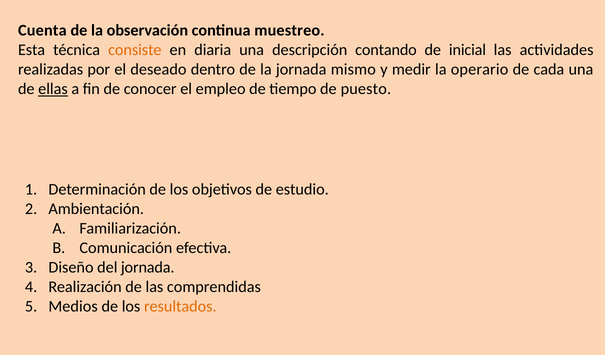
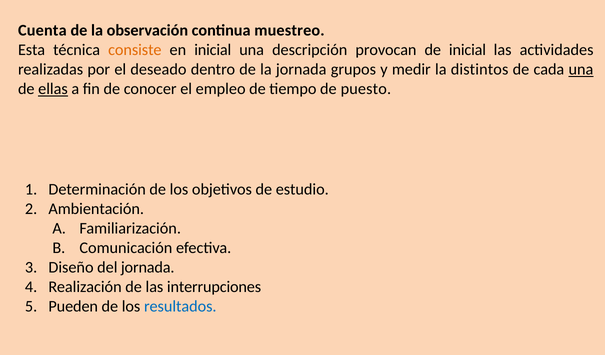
en diaria: diaria -> inicial
contando: contando -> provocan
mismo: mismo -> grupos
operario: operario -> distintos
una at (581, 69) underline: none -> present
comprendidas: comprendidas -> interrupciones
Medios: Medios -> Pueden
resultados colour: orange -> blue
